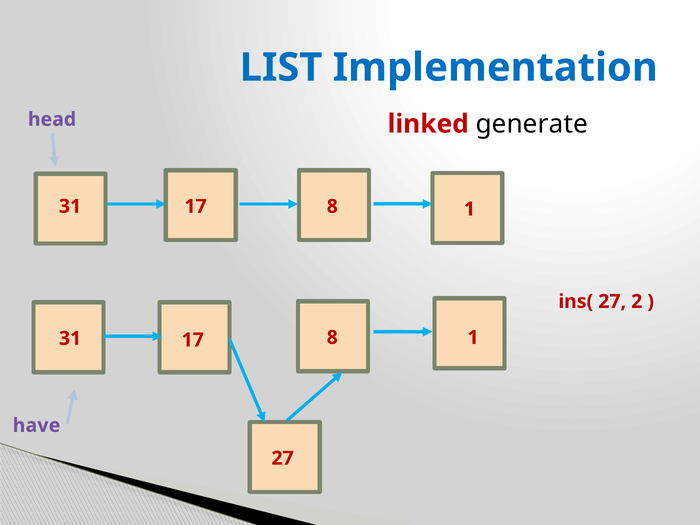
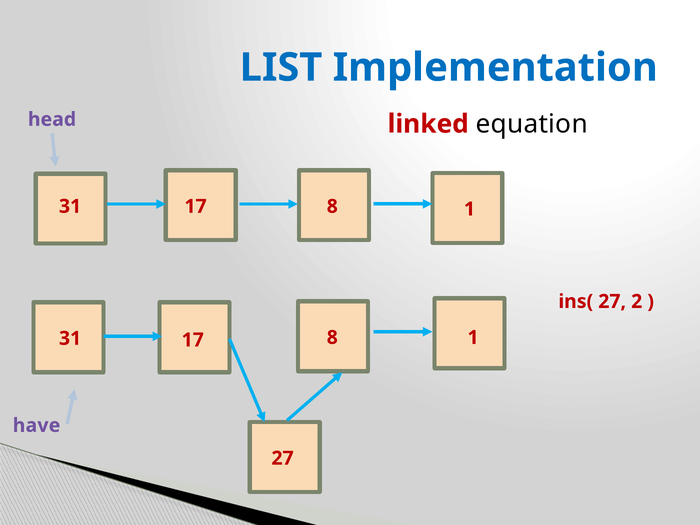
generate: generate -> equation
